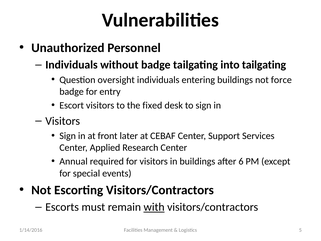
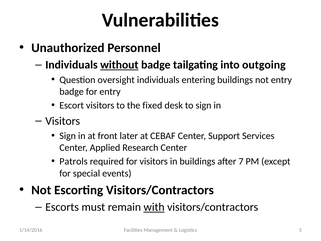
without underline: none -> present
into tailgating: tailgating -> outgoing
not force: force -> entry
Annual: Annual -> Patrols
6: 6 -> 7
